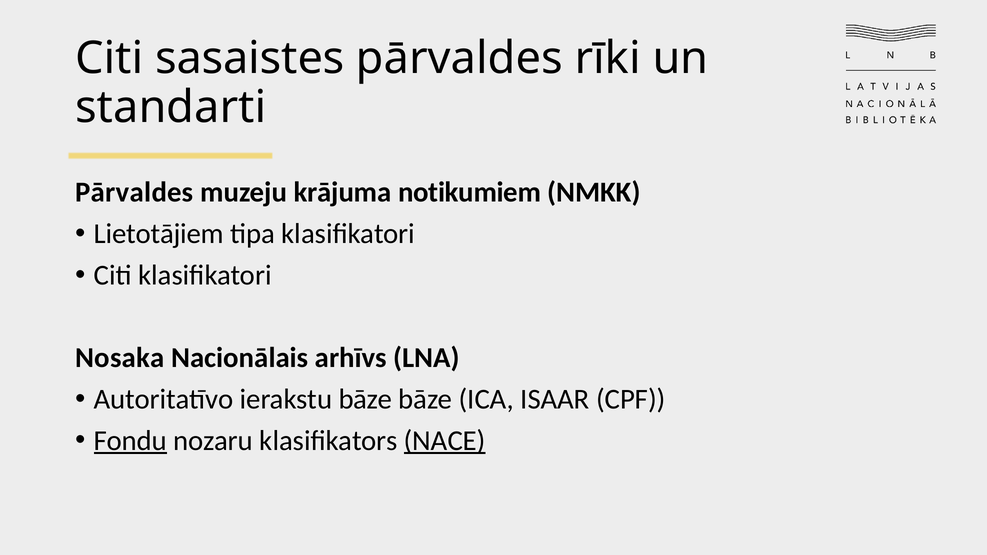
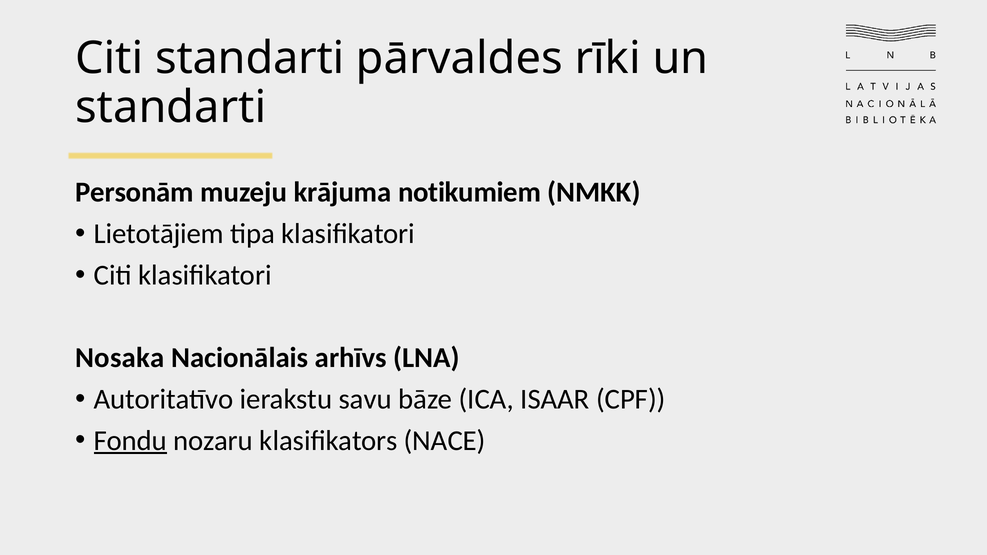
Citi sasaistes: sasaistes -> standarti
Pārvaldes at (134, 192): Pārvaldes -> Personām
ierakstu bāze: bāze -> savu
NACE underline: present -> none
